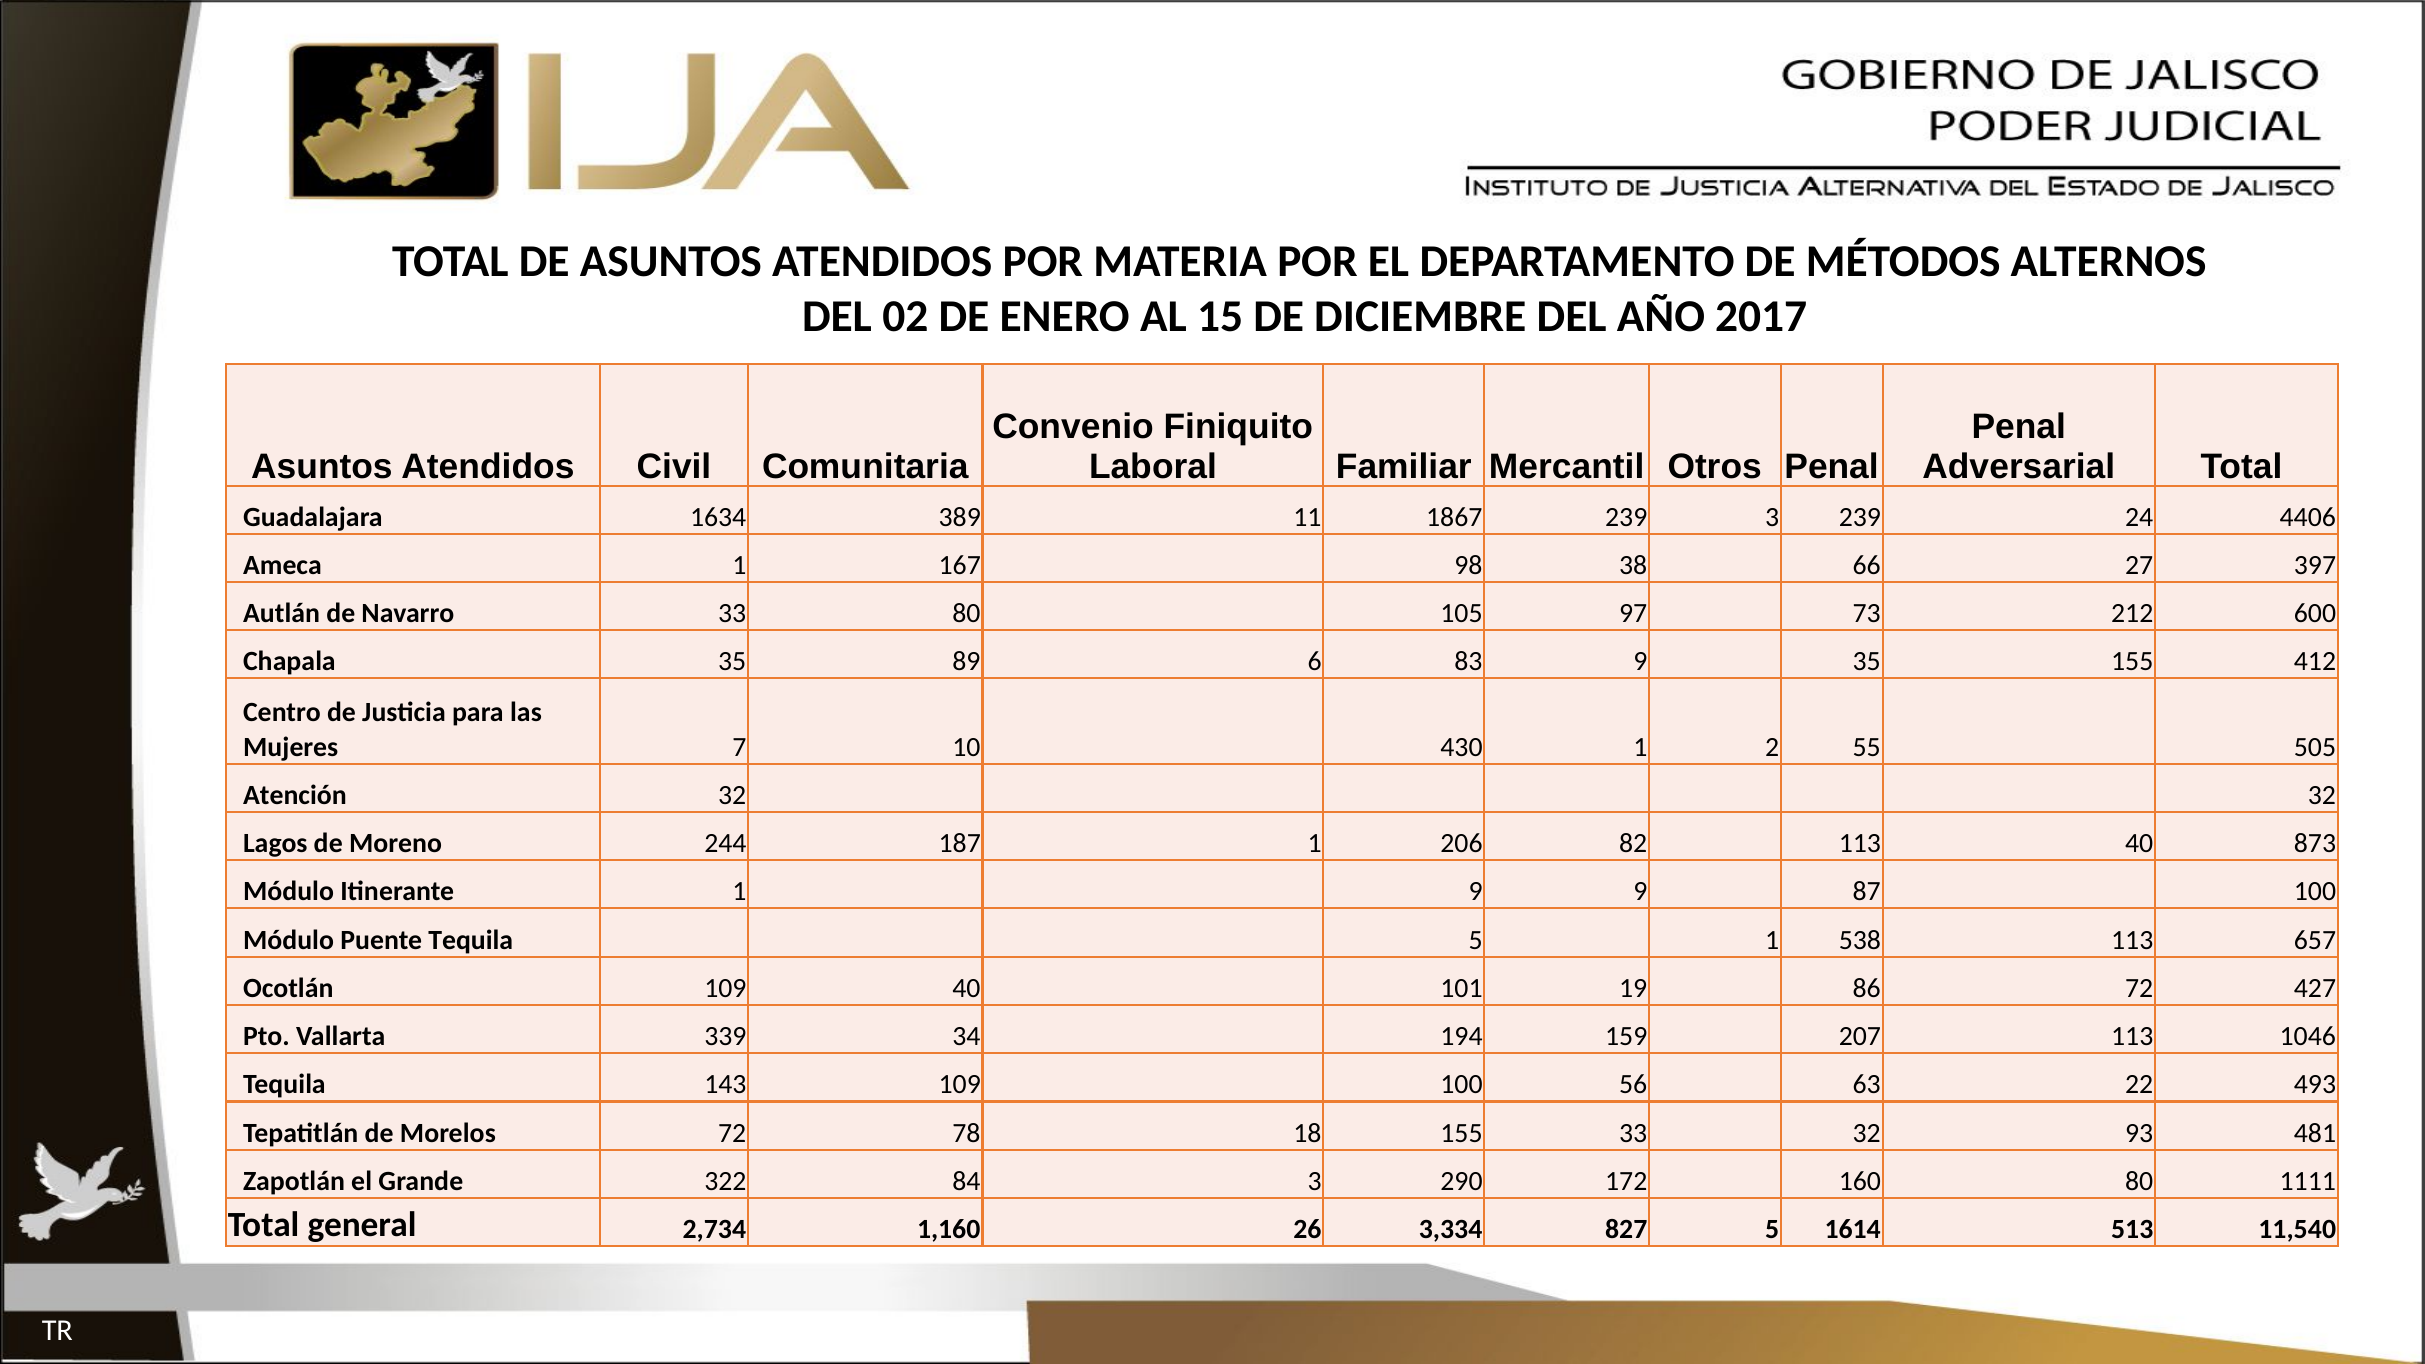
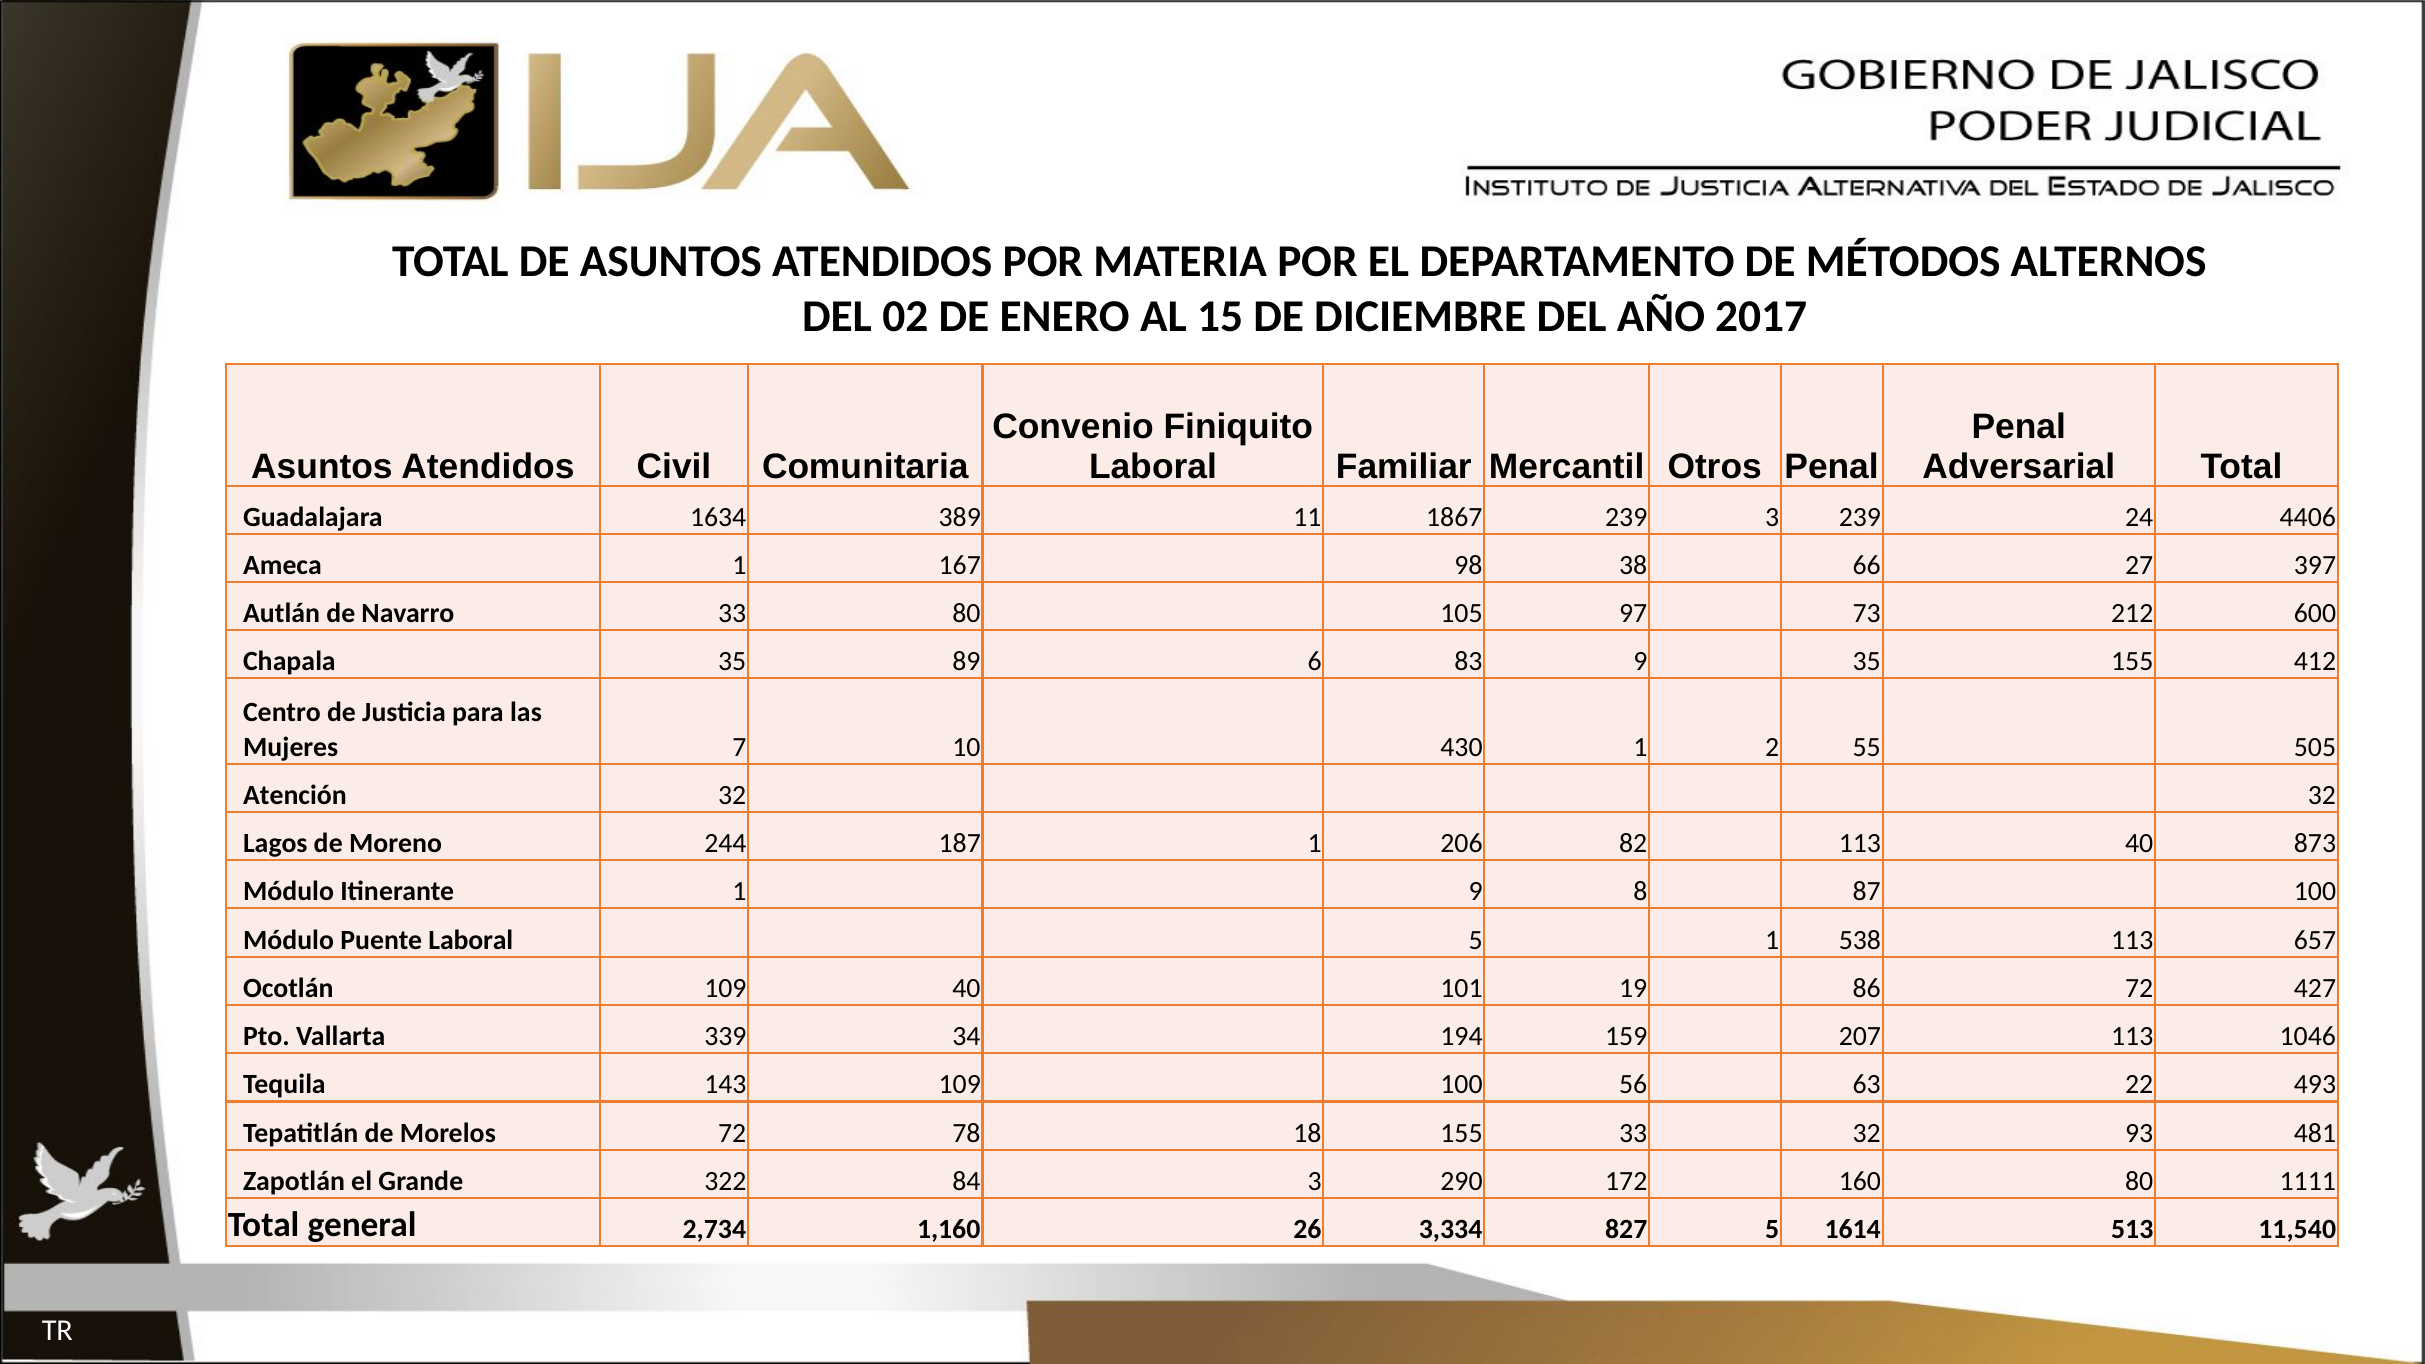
9 9: 9 -> 8
Puente Tequila: Tequila -> Laboral
